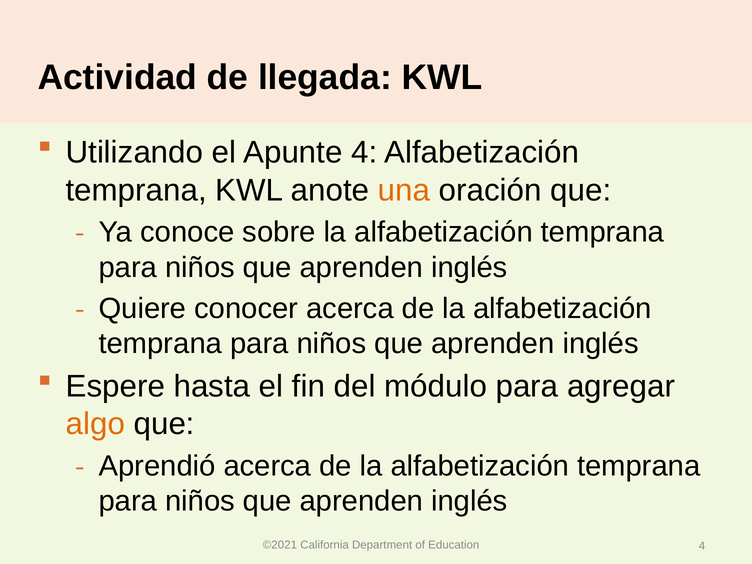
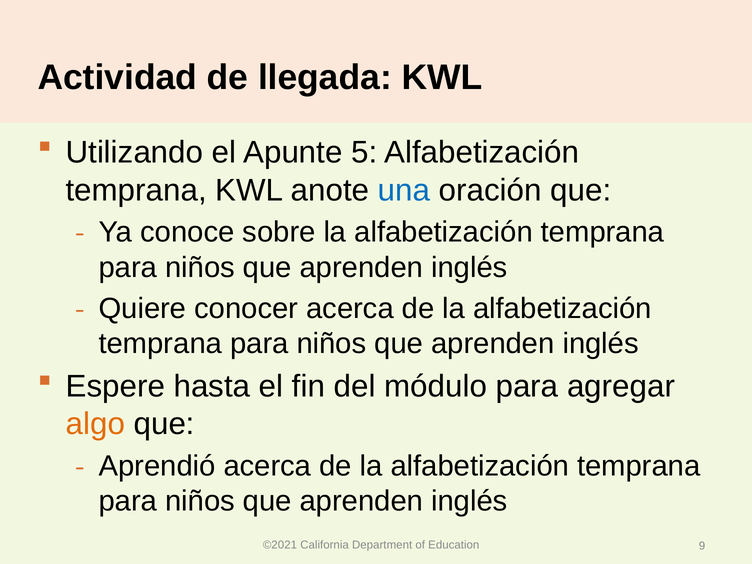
Apunte 4: 4 -> 5
una colour: orange -> blue
Education 4: 4 -> 9
